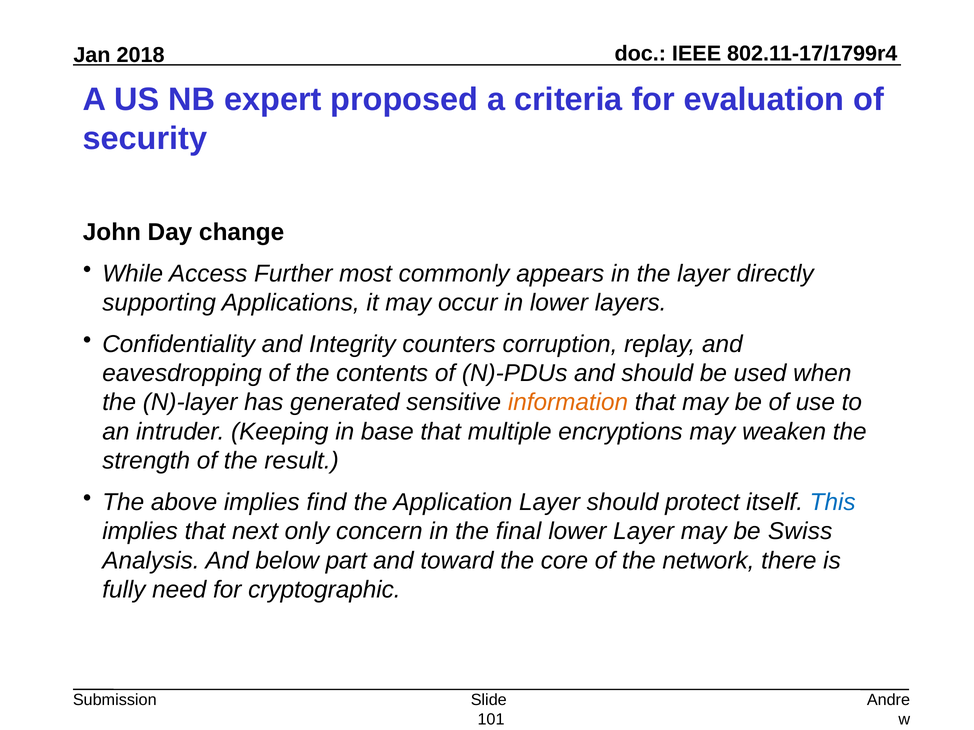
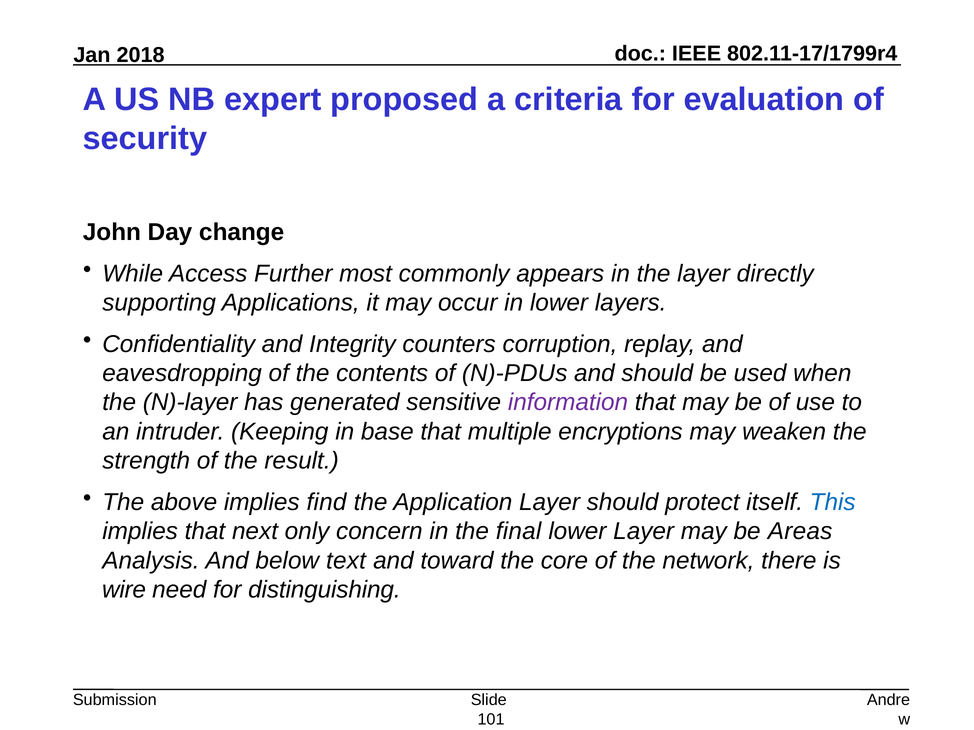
information colour: orange -> purple
Swiss: Swiss -> Areas
part: part -> text
fully: fully -> wire
cryptographic: cryptographic -> distinguishing
